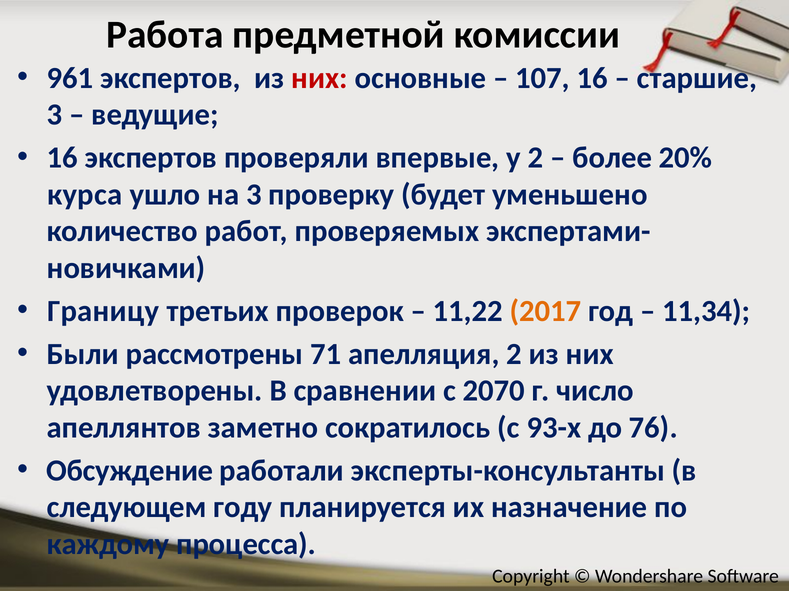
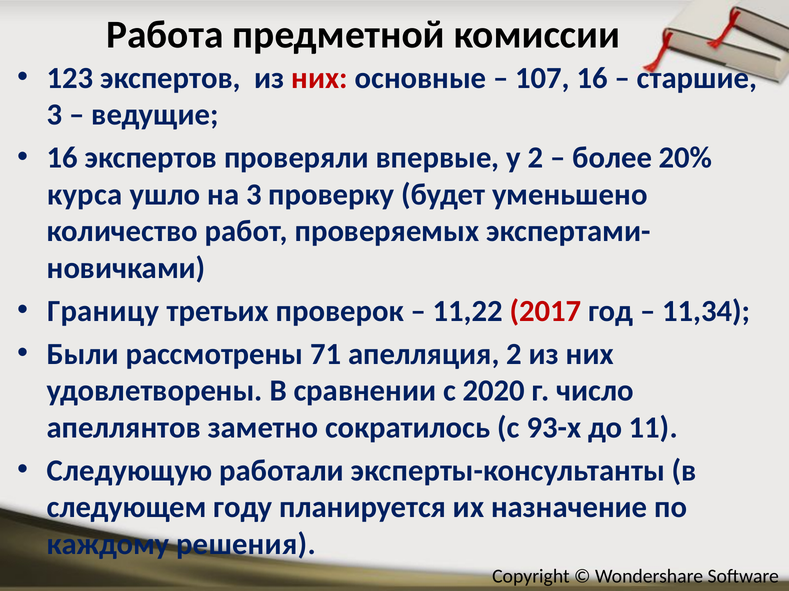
961: 961 -> 123
2017 colour: orange -> red
2070: 2070 -> 2020
76: 76 -> 11
Обсуждение: Обсуждение -> Следующую
процесса: процесса -> решения
